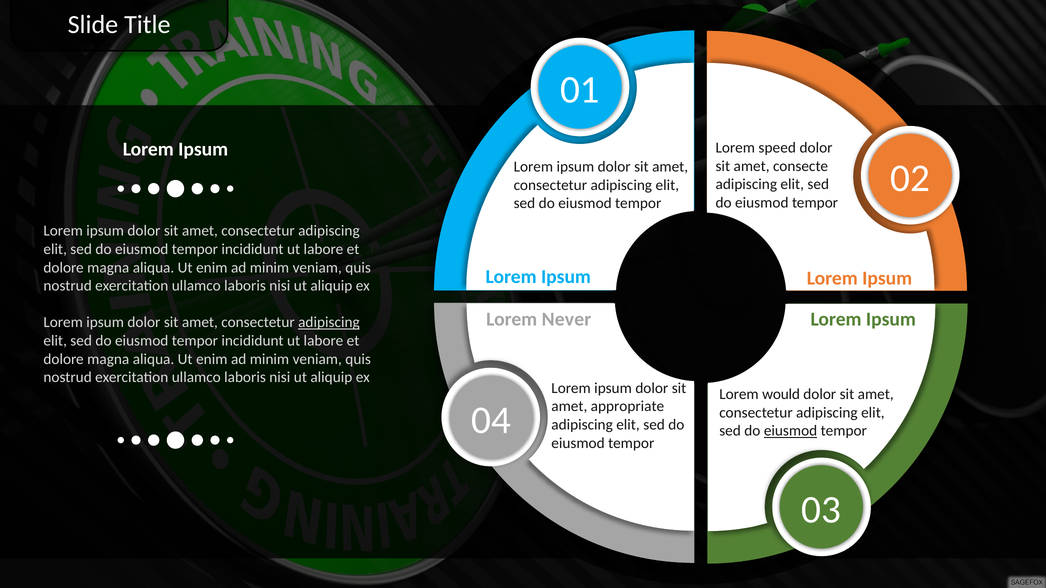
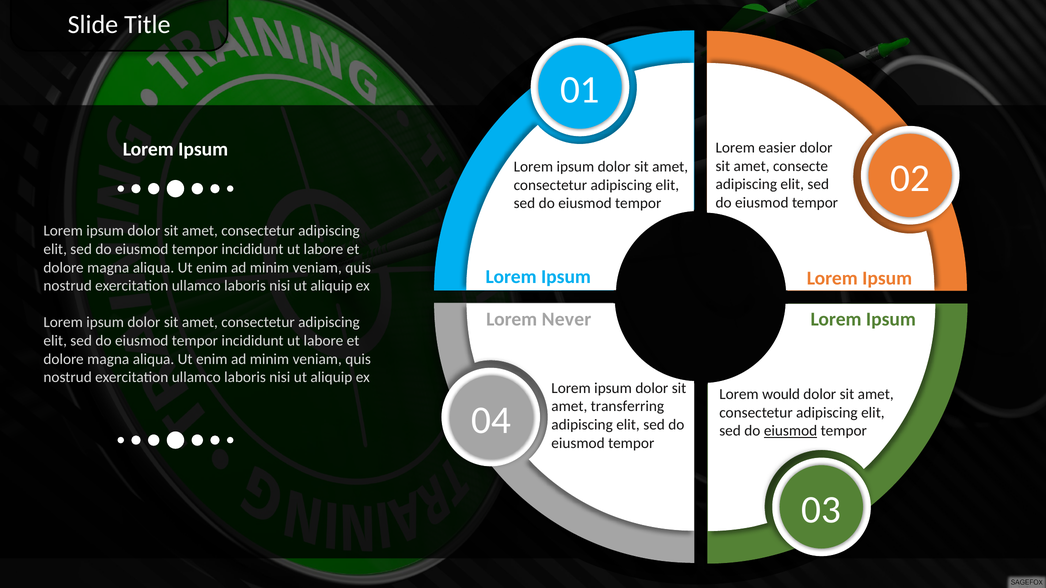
speed: speed -> easier
adipiscing at (329, 323) underline: present -> none
appropriate: appropriate -> transferring
